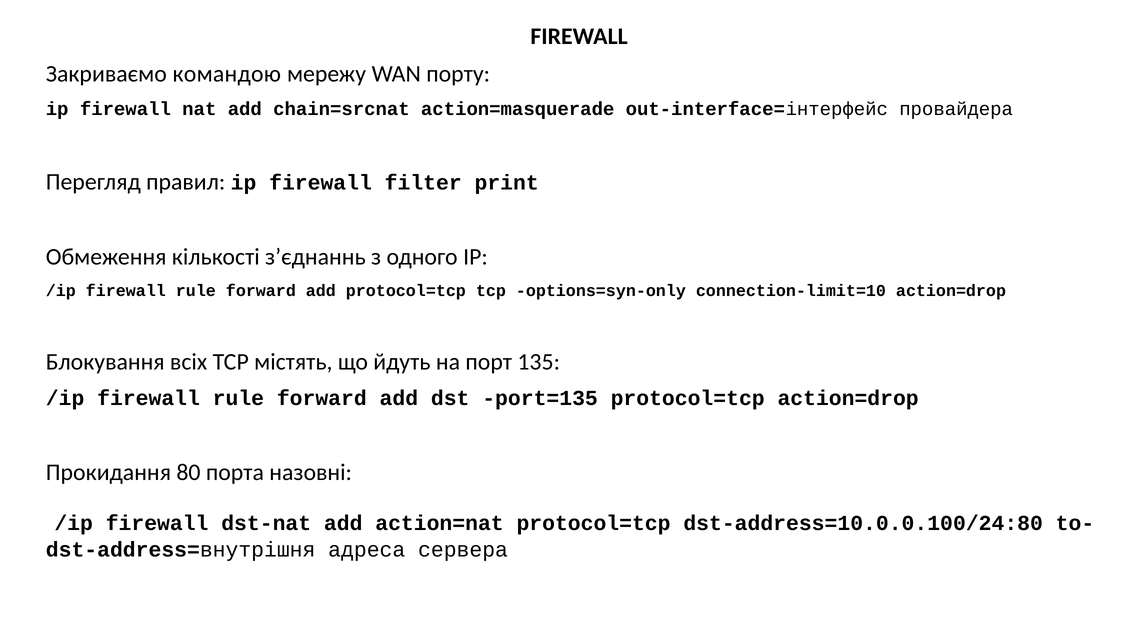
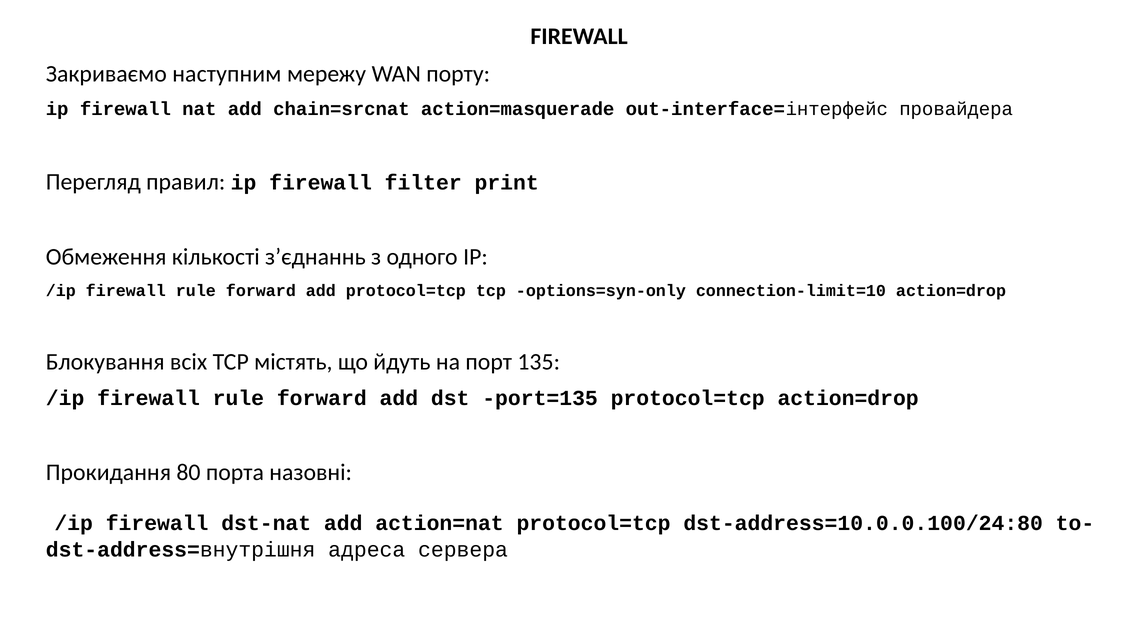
командою: командою -> наступним
